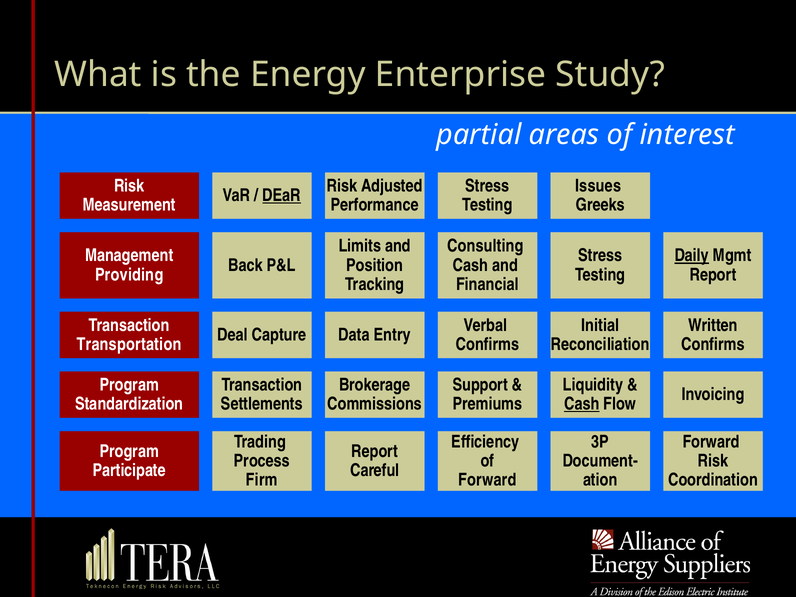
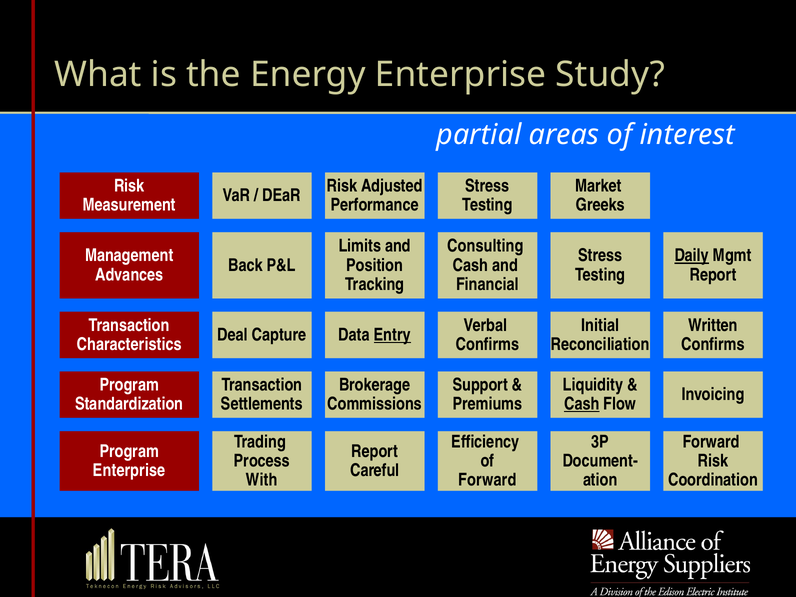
Issues: Issues -> Market
DEaR underline: present -> none
Providing: Providing -> Advances
Entry underline: none -> present
Transportation: Transportation -> Characteristics
Participate at (129, 470): Participate -> Enterprise
Firm: Firm -> With
